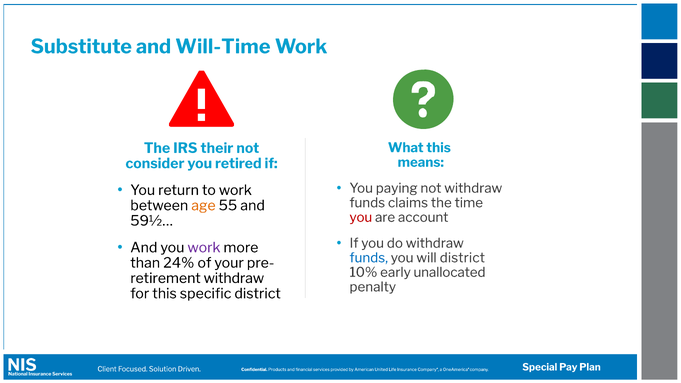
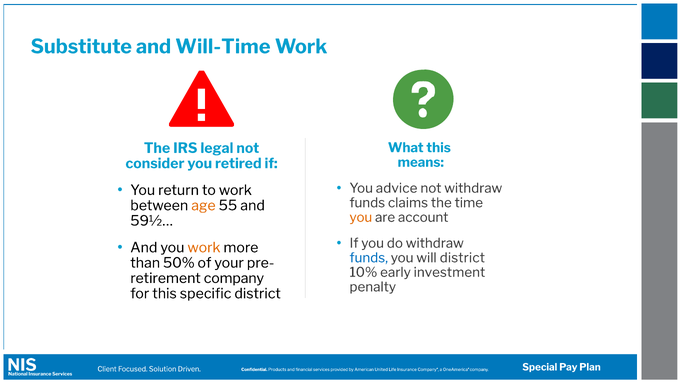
their: their -> legal
paying: paying -> advice
you at (361, 217) colour: red -> orange
work at (204, 248) colour: purple -> orange
24%: 24% -> 50%
unallocated: unallocated -> investment
withdraw at (234, 278): withdraw -> company
